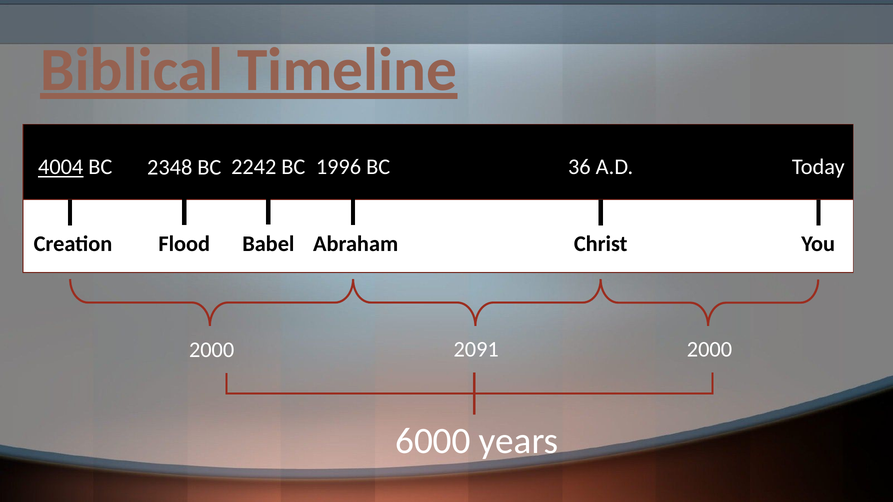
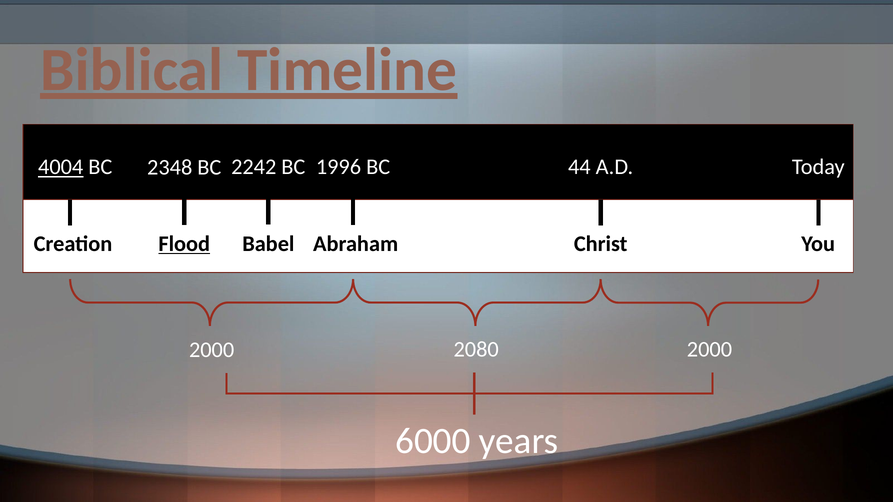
36: 36 -> 44
Flood underline: none -> present
2091: 2091 -> 2080
